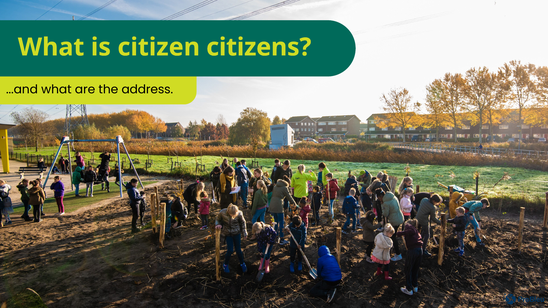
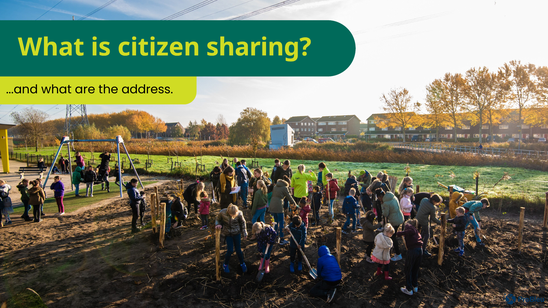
citizens: citizens -> sharing
